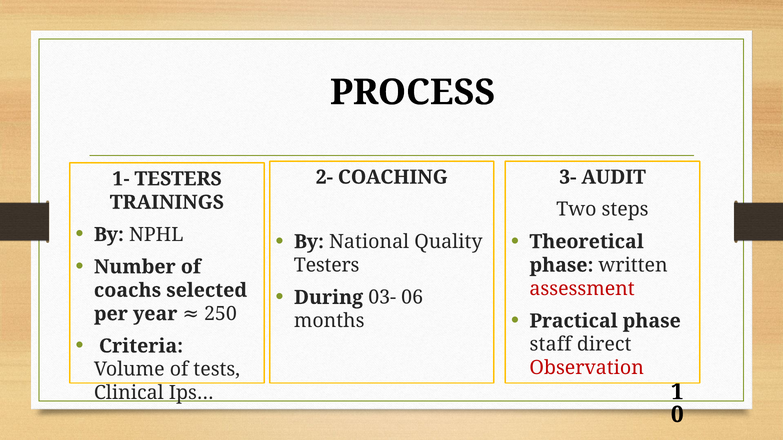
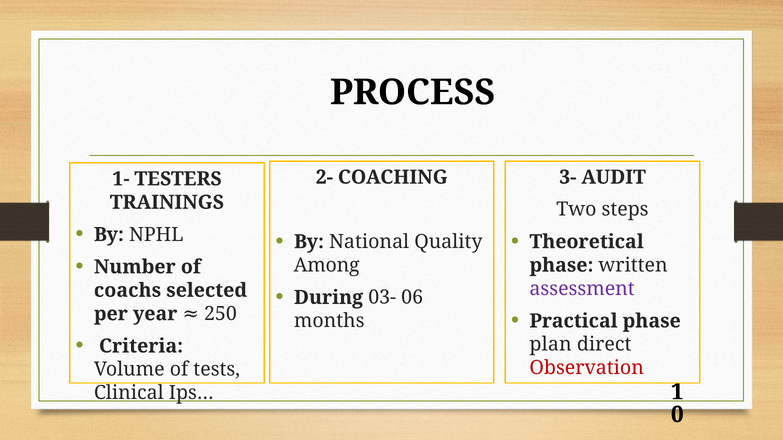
Testers at (327, 265): Testers -> Among
assessment colour: red -> purple
staff: staff -> plan
